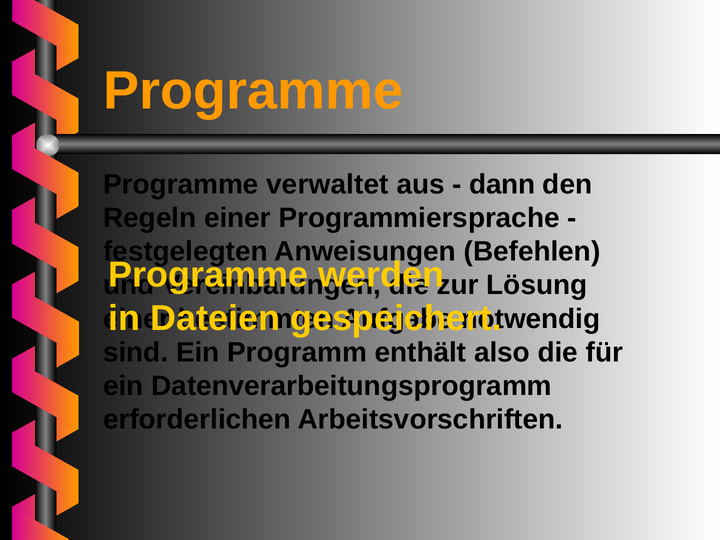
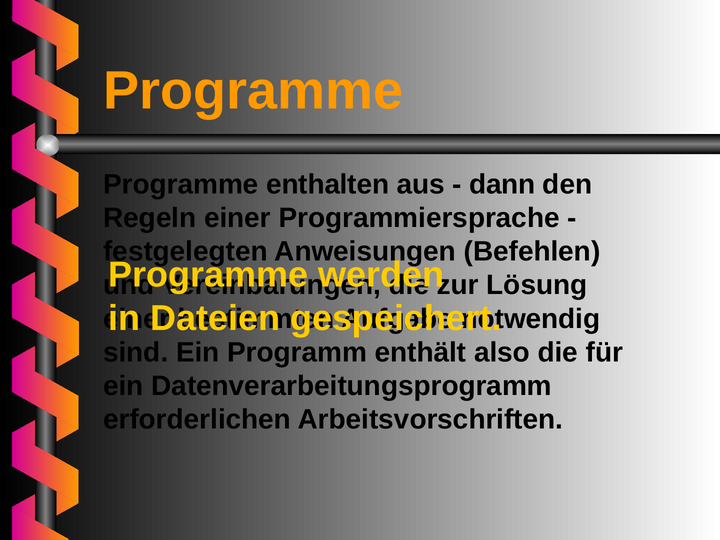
verwaltet: verwaltet -> enthalten
